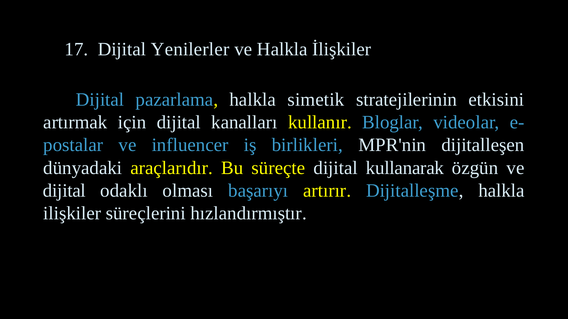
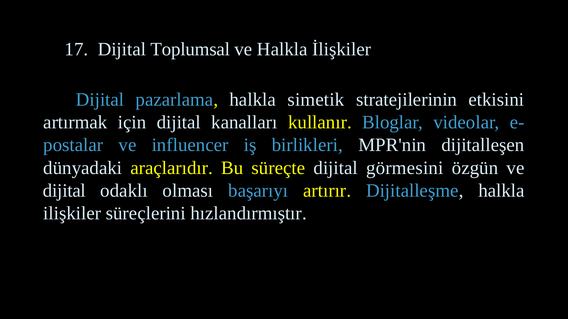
Yenilerler: Yenilerler -> Toplumsal
kullanarak: kullanarak -> görmesini
